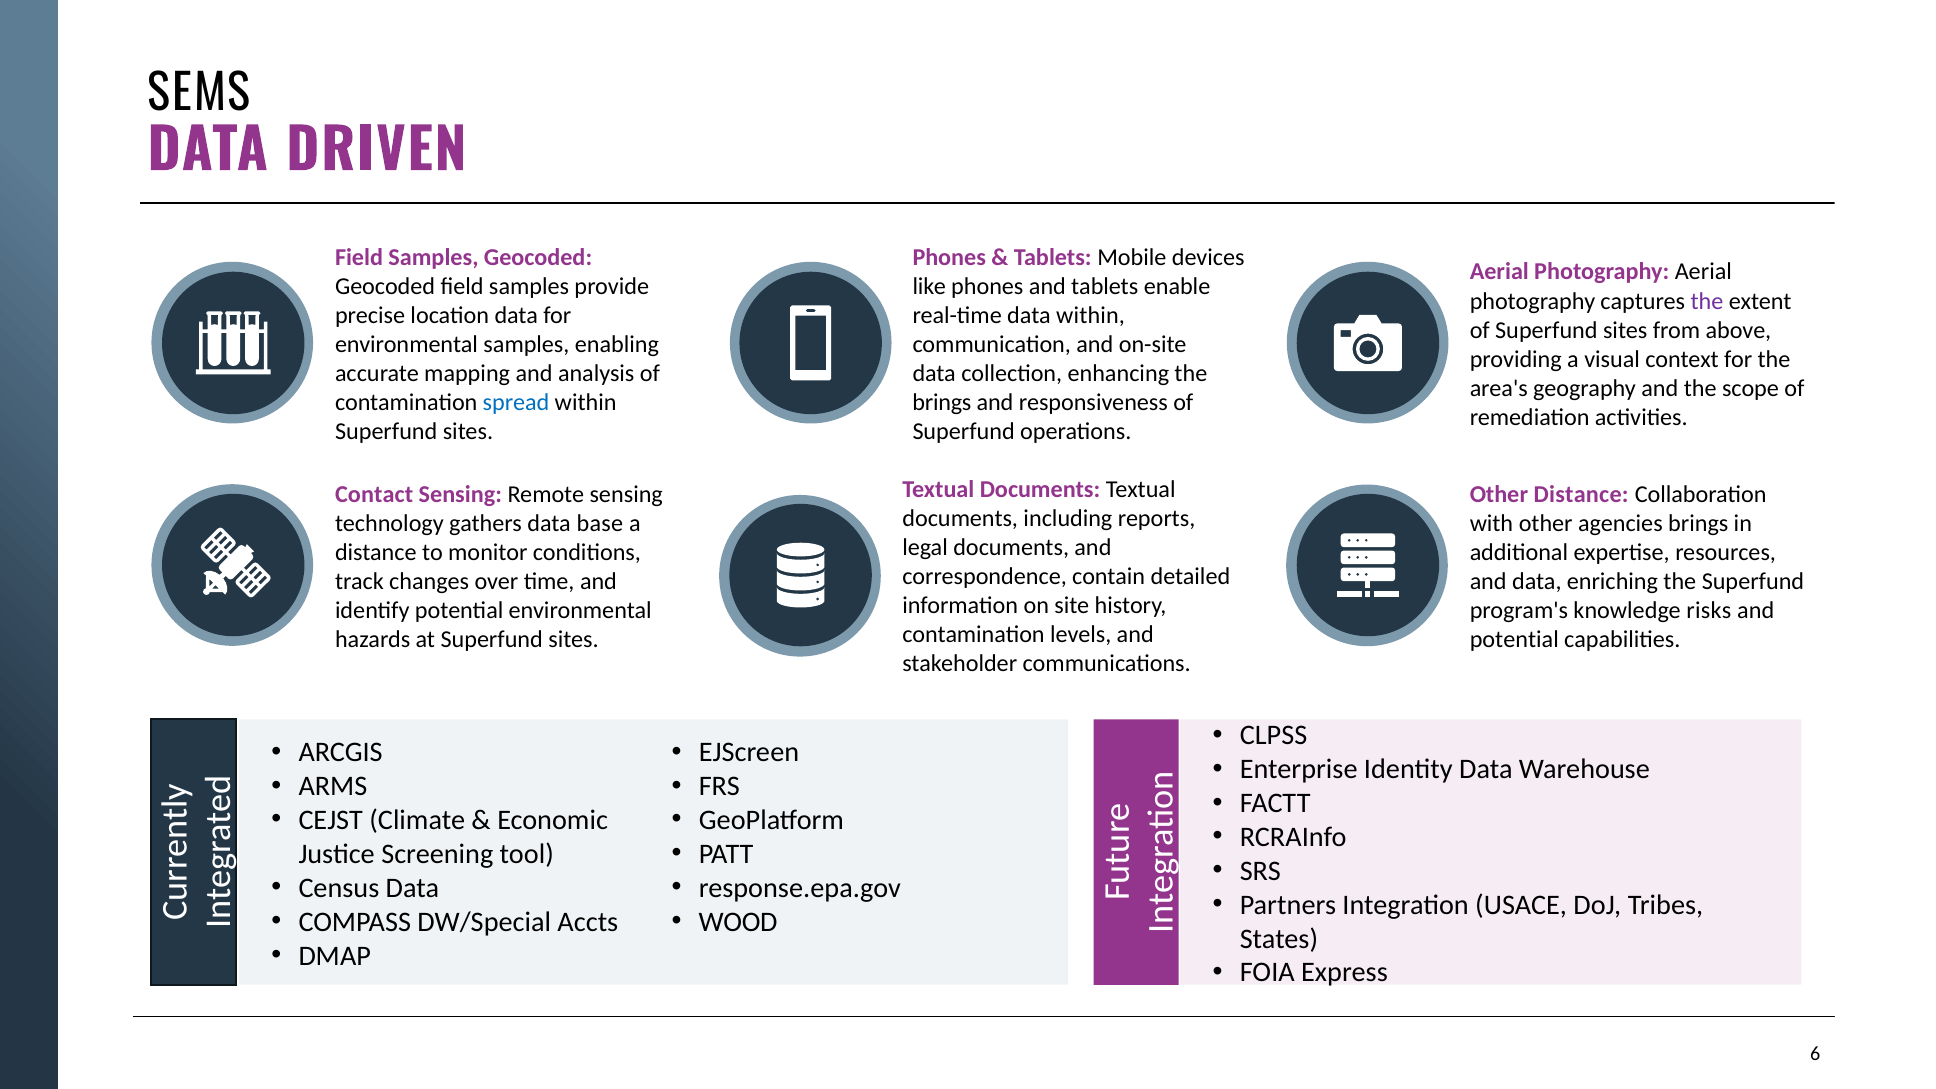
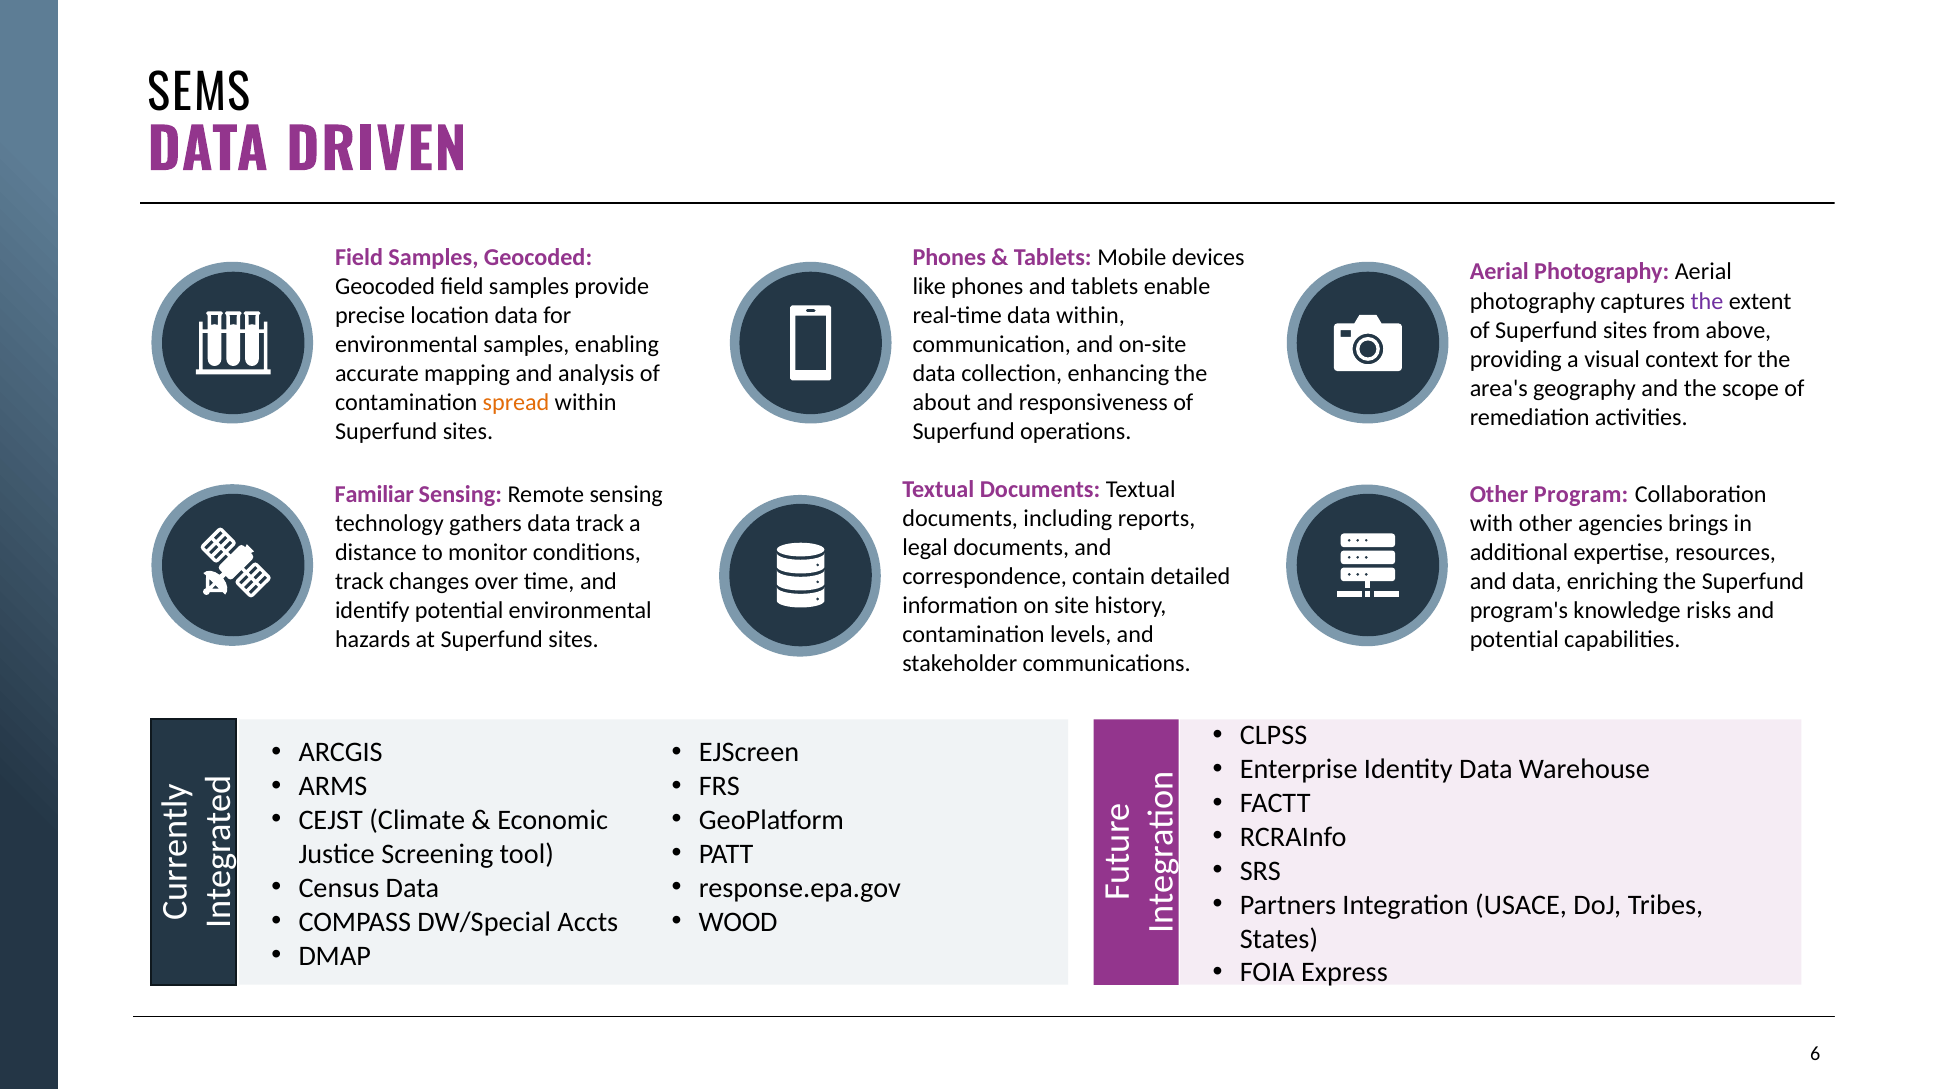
spread colour: blue -> orange
brings at (942, 403): brings -> about
Contact: Contact -> Familiar
Other Distance: Distance -> Program
data base: base -> track
